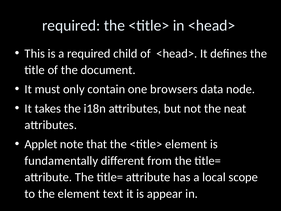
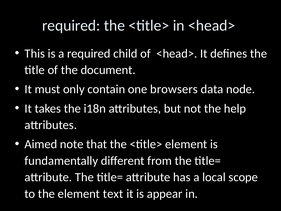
neat: neat -> help
Applet: Applet -> Aimed
